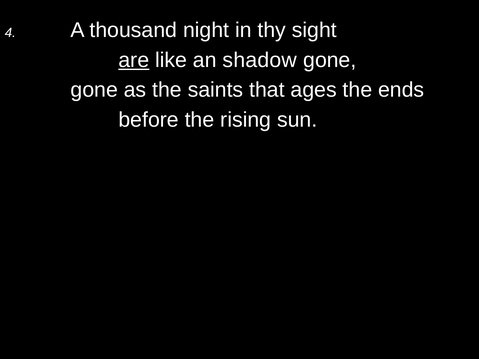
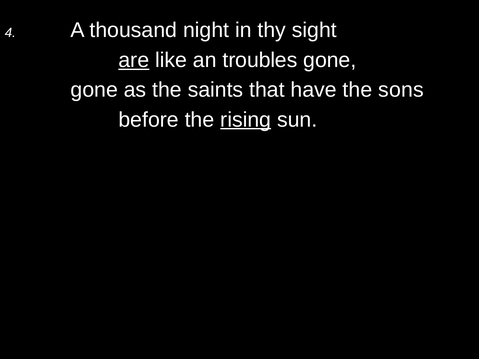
shadow: shadow -> troubles
ages: ages -> have
ends: ends -> sons
rising underline: none -> present
